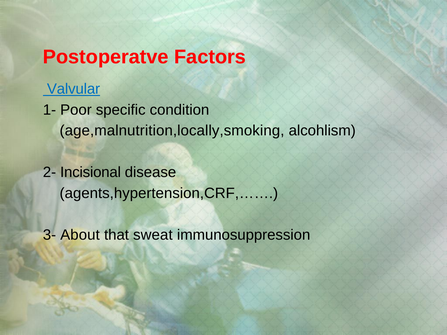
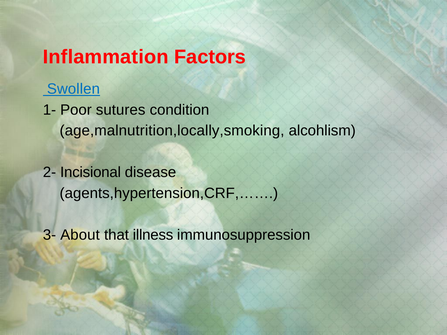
Postoperatve: Postoperatve -> Inflammation
Valvular: Valvular -> Swollen
specific: specific -> sutures
sweat: sweat -> illness
